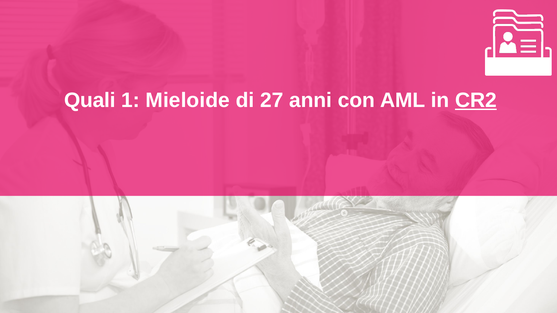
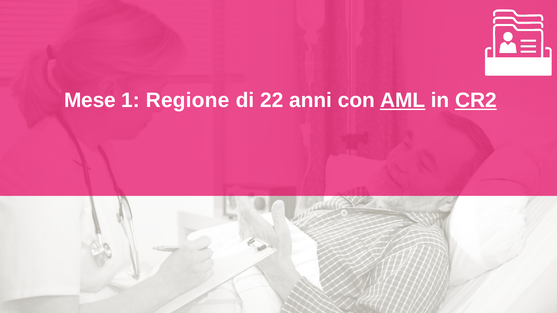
Quali: Quali -> Mese
Mieloide: Mieloide -> Regione
27: 27 -> 22
AML underline: none -> present
